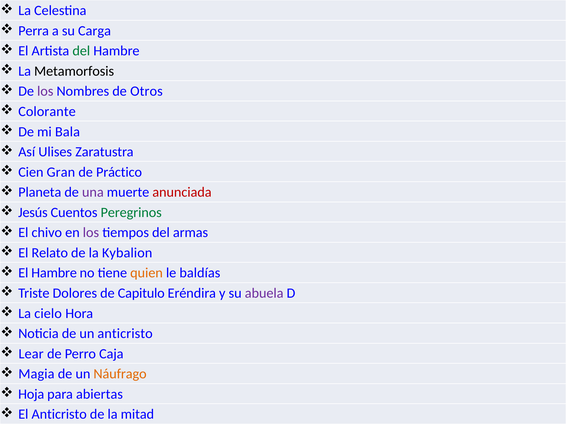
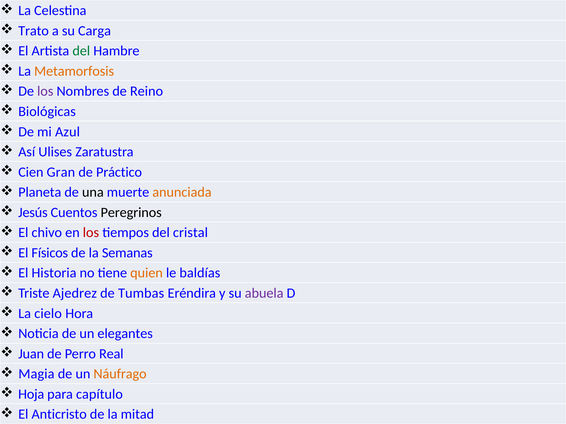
Perra: Perra -> Trato
Metamorfosis colour: black -> orange
Otros: Otros -> Reino
Colorante: Colorante -> Biológicas
Bala: Bala -> Azul
una colour: purple -> black
anunciada colour: red -> orange
Peregrinos colour: green -> black
los at (91, 233) colour: purple -> red
armas: armas -> cristal
Relato: Relato -> Físicos
Kybalion: Kybalion -> Semanas
El Hambre: Hambre -> Historia
Dolores: Dolores -> Ajedrez
Capitulo: Capitulo -> Tumbas
un anticristo: anticristo -> elegantes
Lear: Lear -> Juan
Caja: Caja -> Real
abiertas: abiertas -> capítulo
